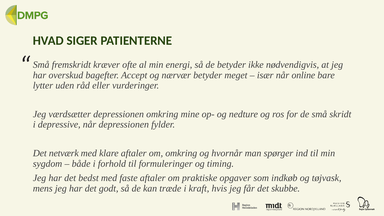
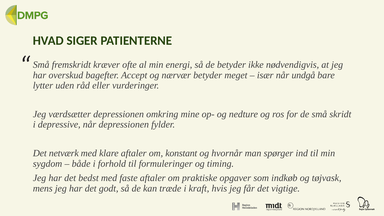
online: online -> undgå
om omkring: omkring -> konstant
skubbe: skubbe -> vigtige
